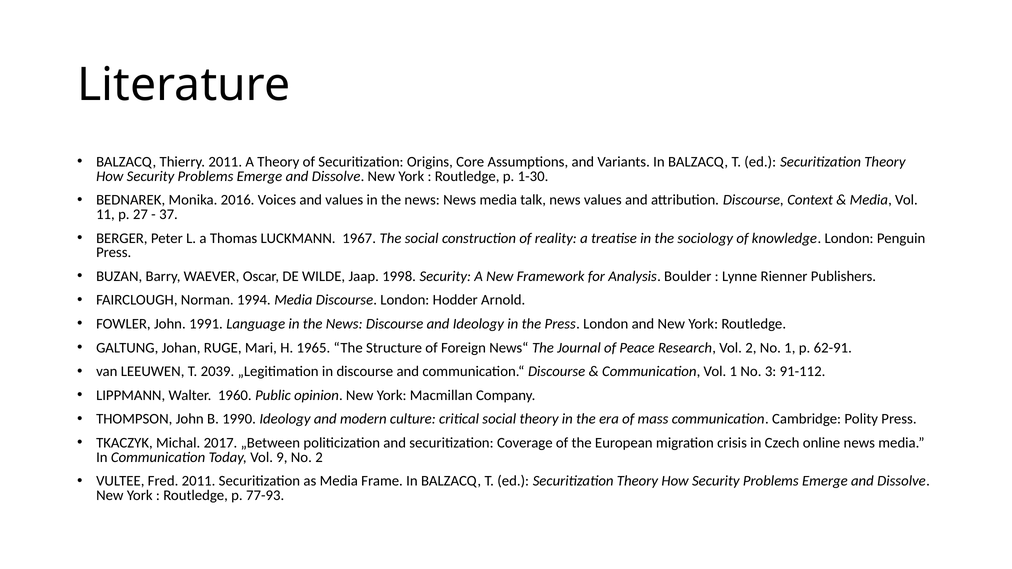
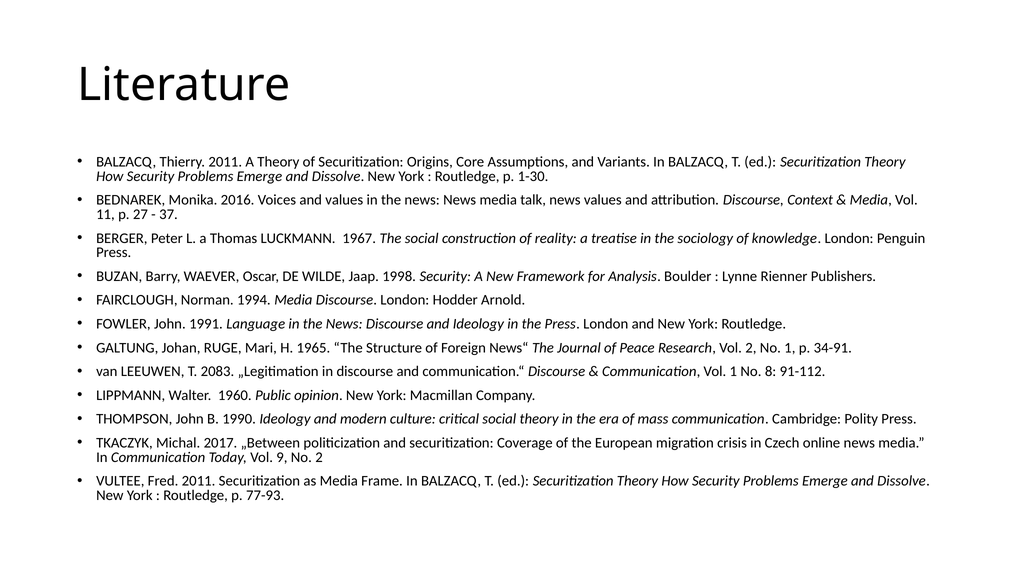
62-91: 62-91 -> 34-91
2039: 2039 -> 2083
3: 3 -> 8
